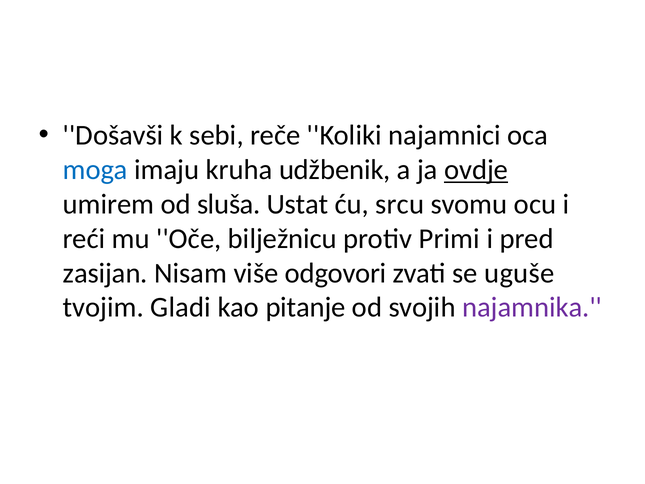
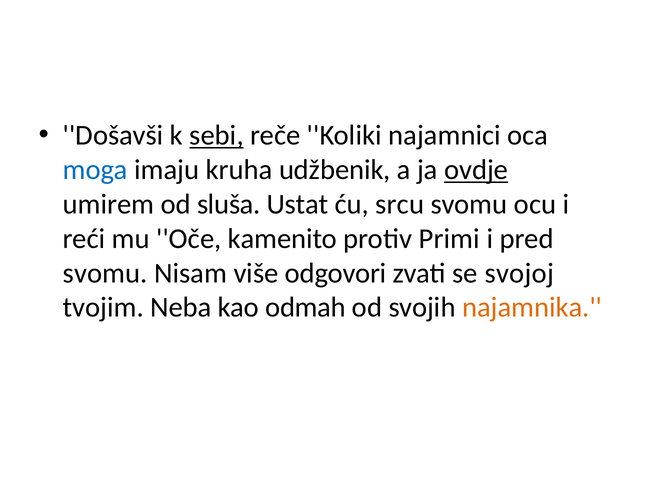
sebi underline: none -> present
bilježnicu: bilježnicu -> kamenito
zasijan at (105, 273): zasijan -> svomu
uguše: uguše -> svojoj
Gladi: Gladi -> Neba
pitanje: pitanje -> odmah
najamnika colour: purple -> orange
